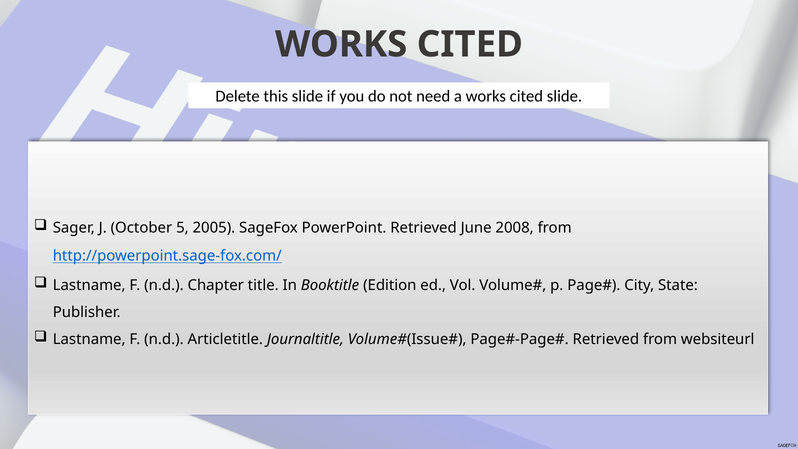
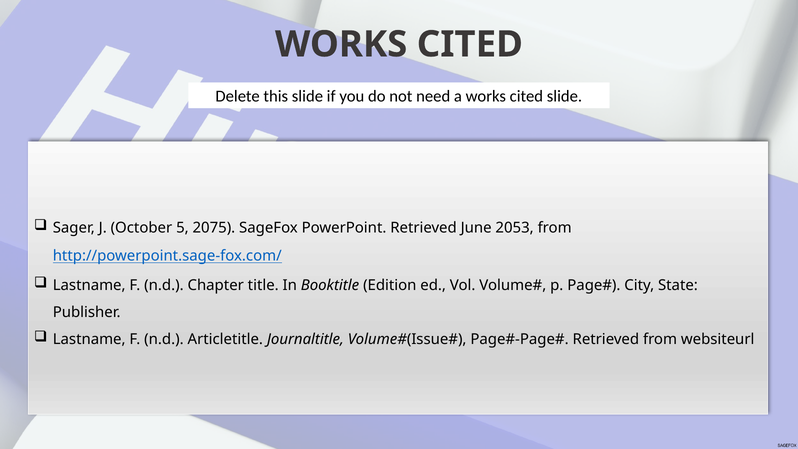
2005: 2005 -> 2075
2008: 2008 -> 2053
